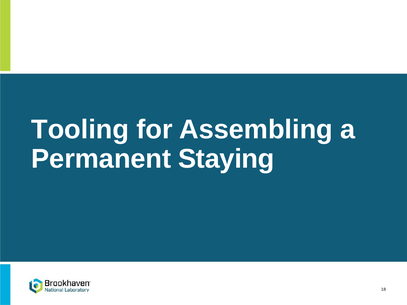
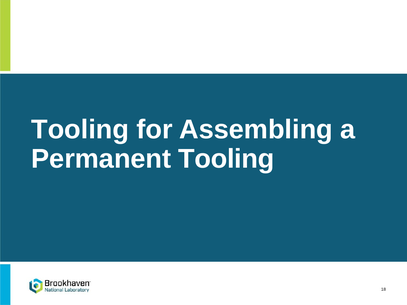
Permanent Staying: Staying -> Tooling
